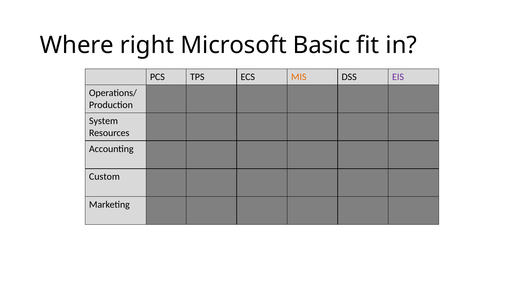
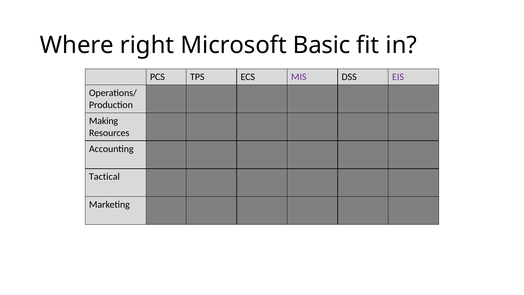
MIS colour: orange -> purple
System: System -> Making
Custom: Custom -> Tactical
